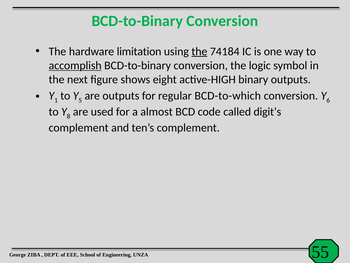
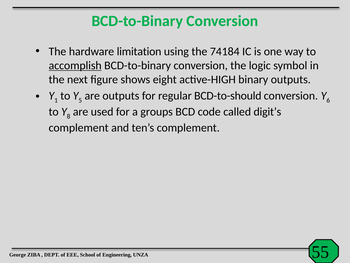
the at (199, 51) underline: present -> none
BCD-to-which: BCD-to-which -> BCD-to-should
almost: almost -> groups
